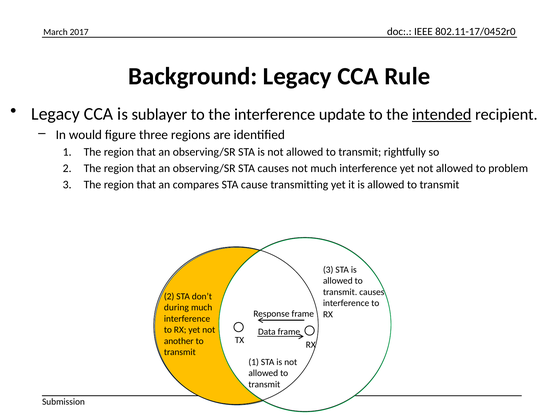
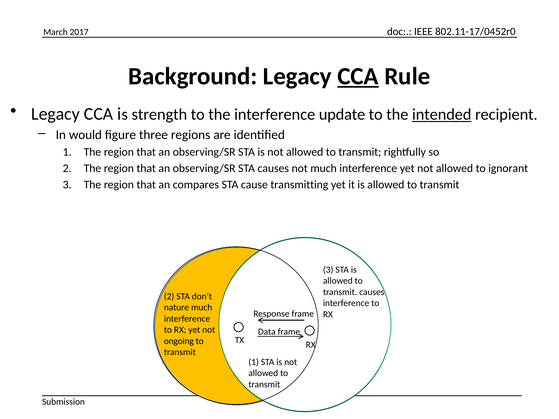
CCA at (358, 76) underline: none -> present
sublayer: sublayer -> strength
problem: problem -> ignorant
during: during -> nature
another: another -> ongoing
